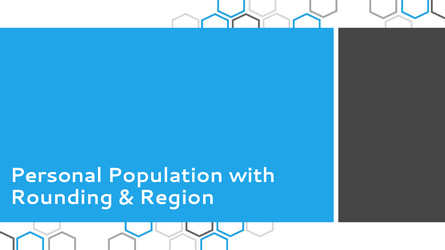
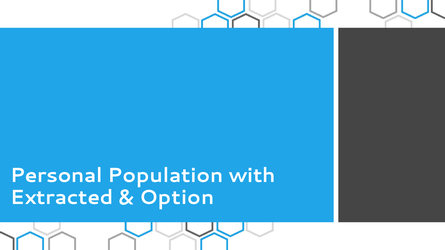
Rounding: Rounding -> Extracted
Region: Region -> Option
